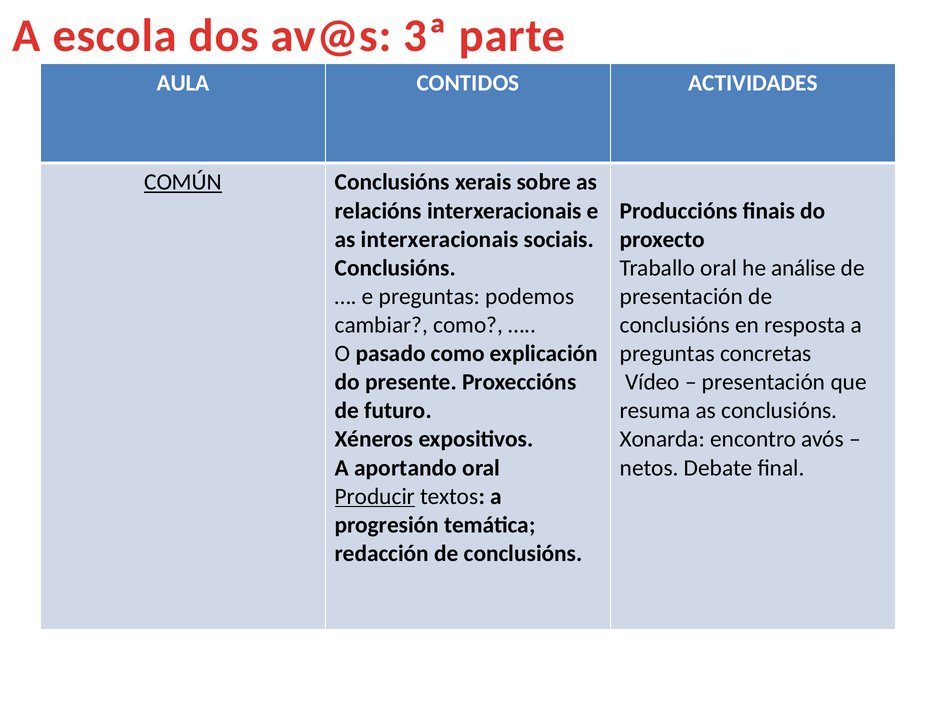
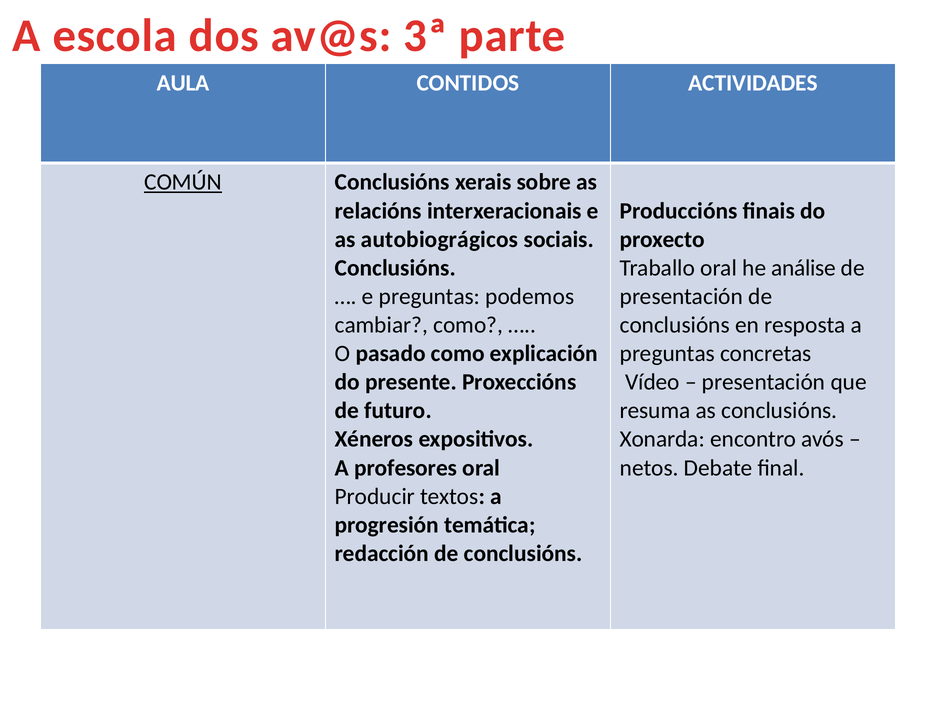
as interxeracionais: interxeracionais -> autobiográgicos
aportando: aportando -> profesores
Producir underline: present -> none
